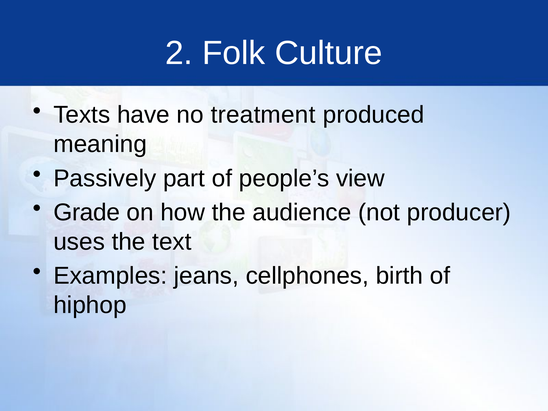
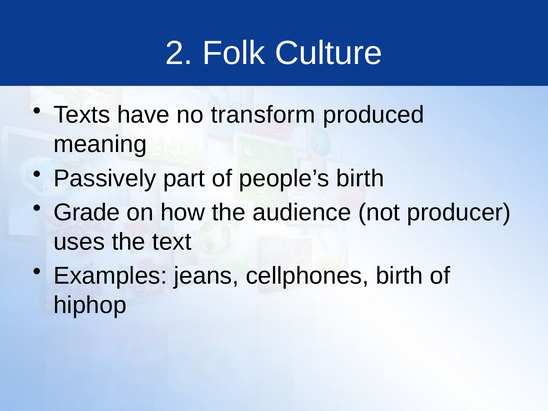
treatment: treatment -> transform
people’s view: view -> birth
